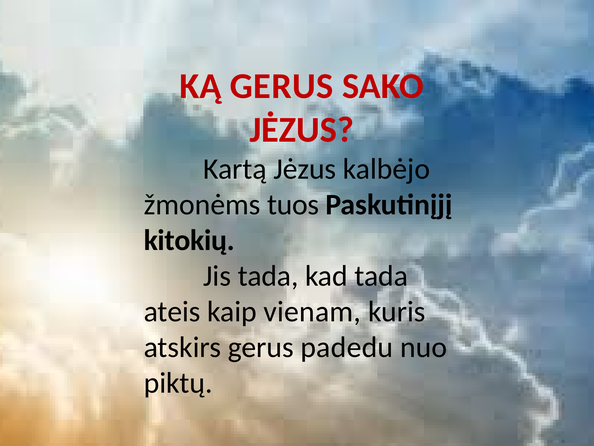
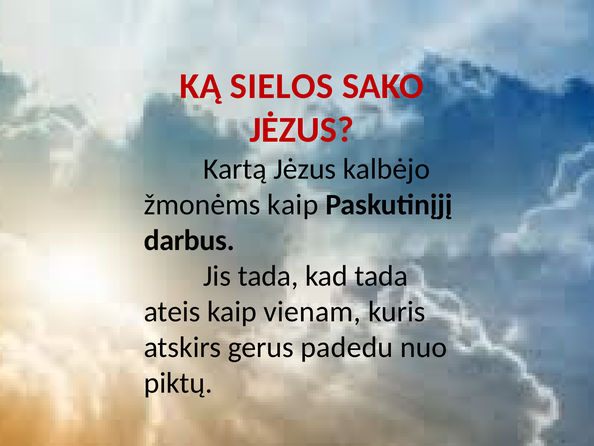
KĄ GERUS: GERUS -> SIELOS
žmonėms tuos: tuos -> kaip
kitokių: kitokių -> darbus
